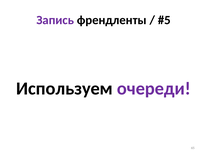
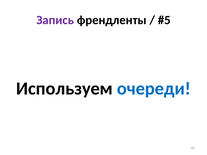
очереди colour: purple -> blue
